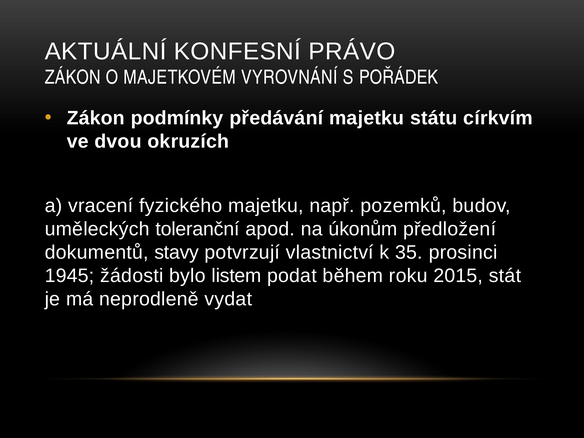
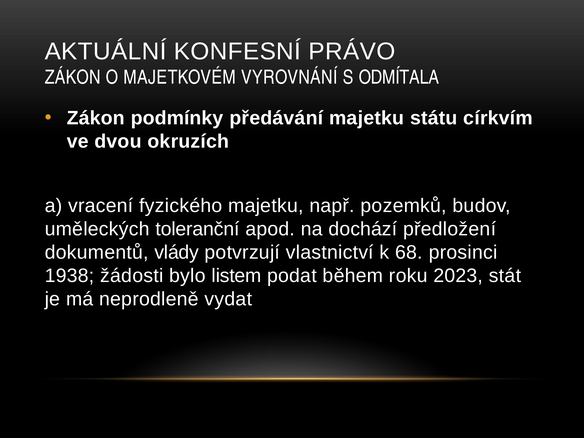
POŘÁDEK: POŘÁDEK -> ODMÍTALA
úkonům: úkonům -> dochází
stavy: stavy -> vlády
35: 35 -> 68
1945: 1945 -> 1938
2015: 2015 -> 2023
